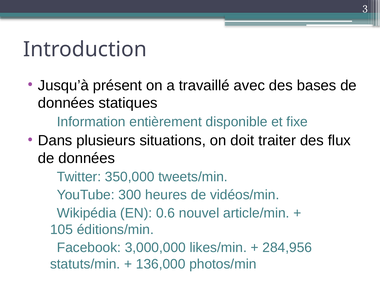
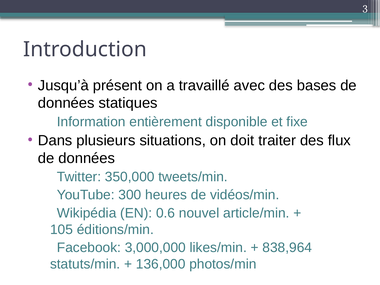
284,956: 284,956 -> 838,964
